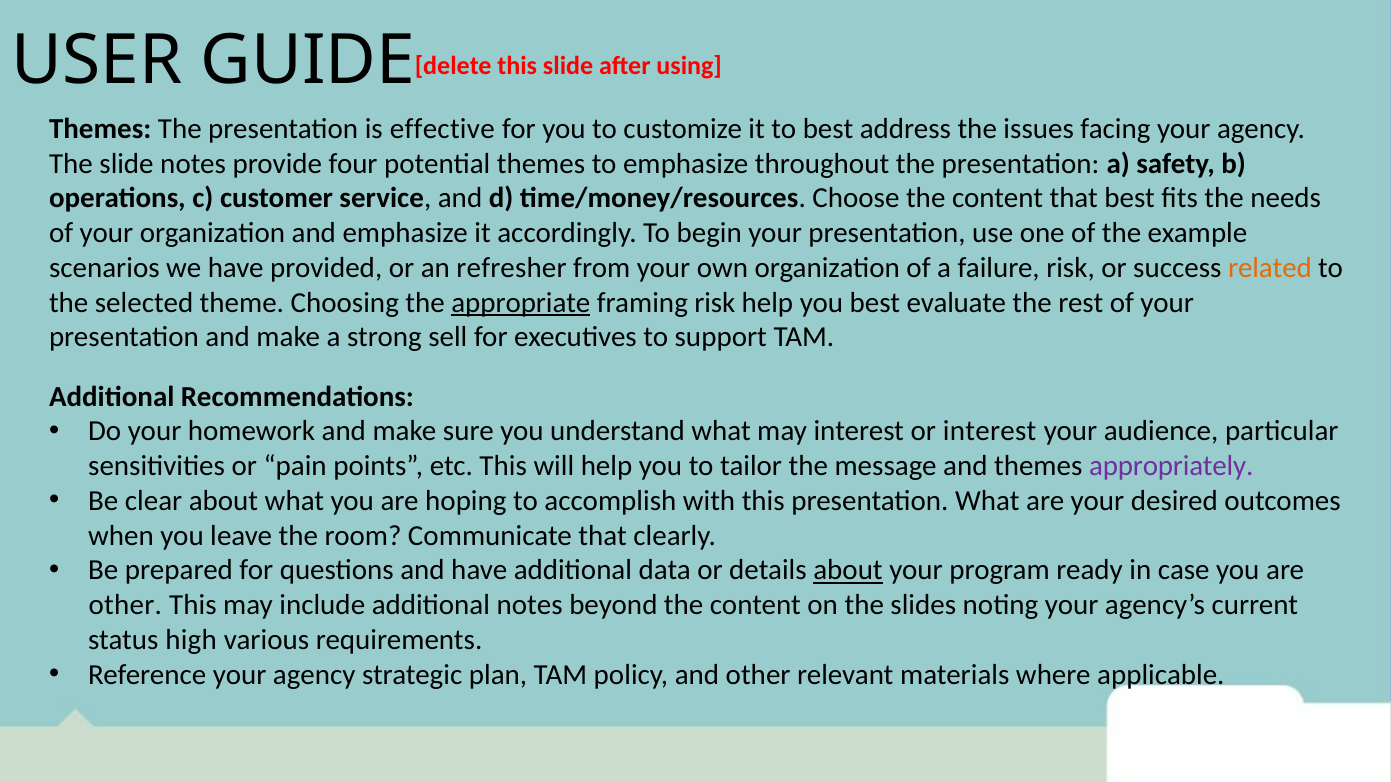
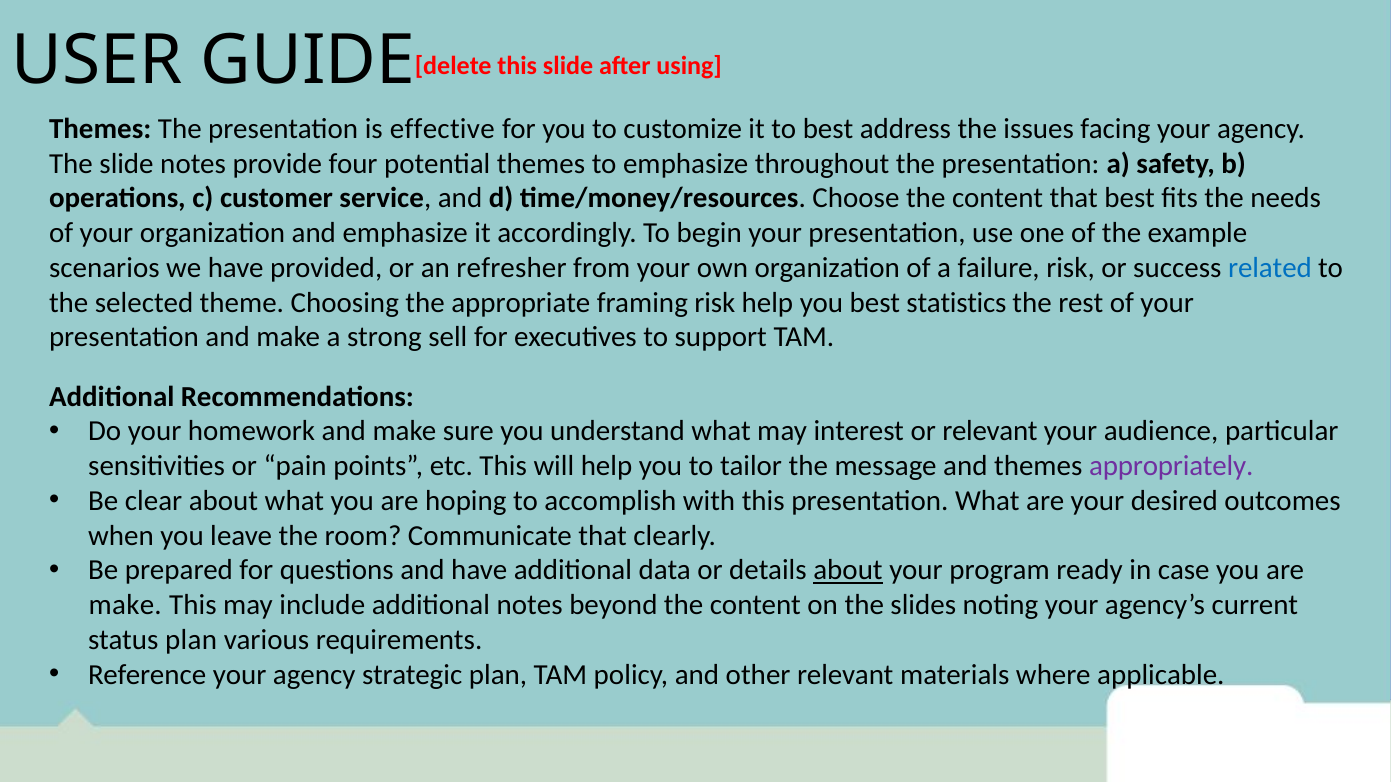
related colour: orange -> blue
appropriate underline: present -> none
evaluate: evaluate -> statistics
or interest: interest -> relevant
other at (125, 605): other -> make
status high: high -> plan
